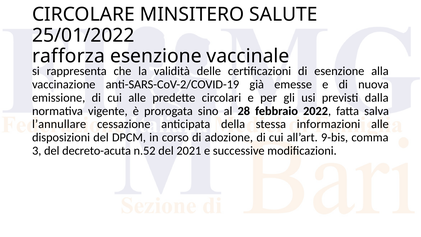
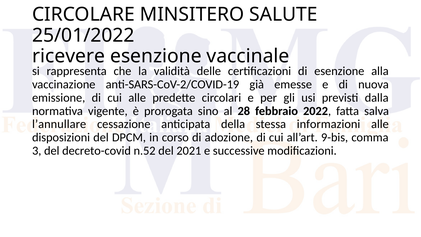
rafforza: rafforza -> ricevere
decreto-acuta: decreto-acuta -> decreto-covid
